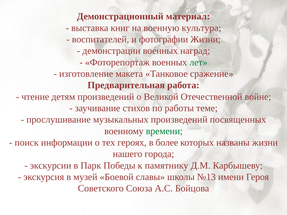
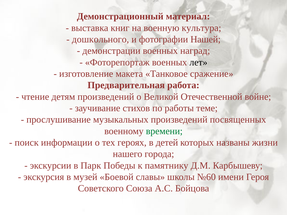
воспитателей: воспитателей -> дошкольного
фотографии Жизни: Жизни -> Нашей
лет colour: green -> black
более: более -> детей
№13: №13 -> №60
